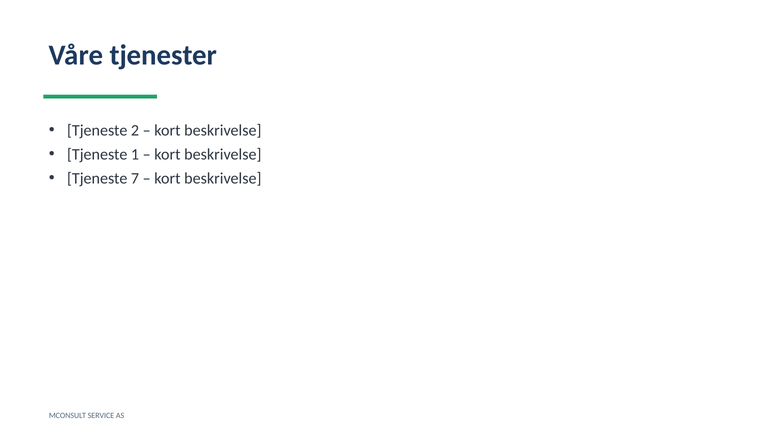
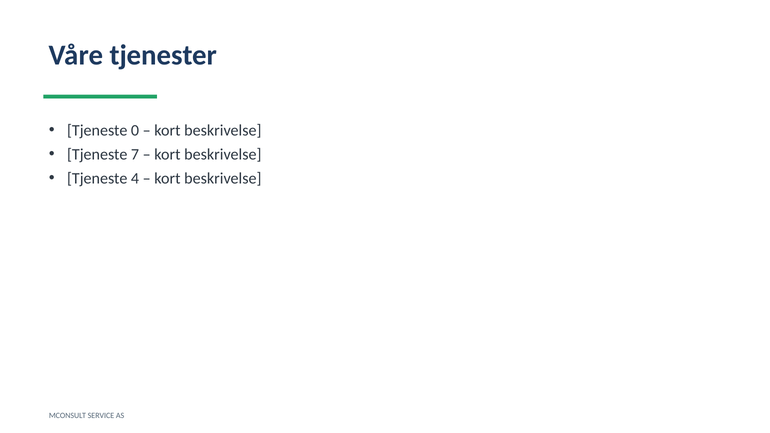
2: 2 -> 0
1: 1 -> 7
7: 7 -> 4
